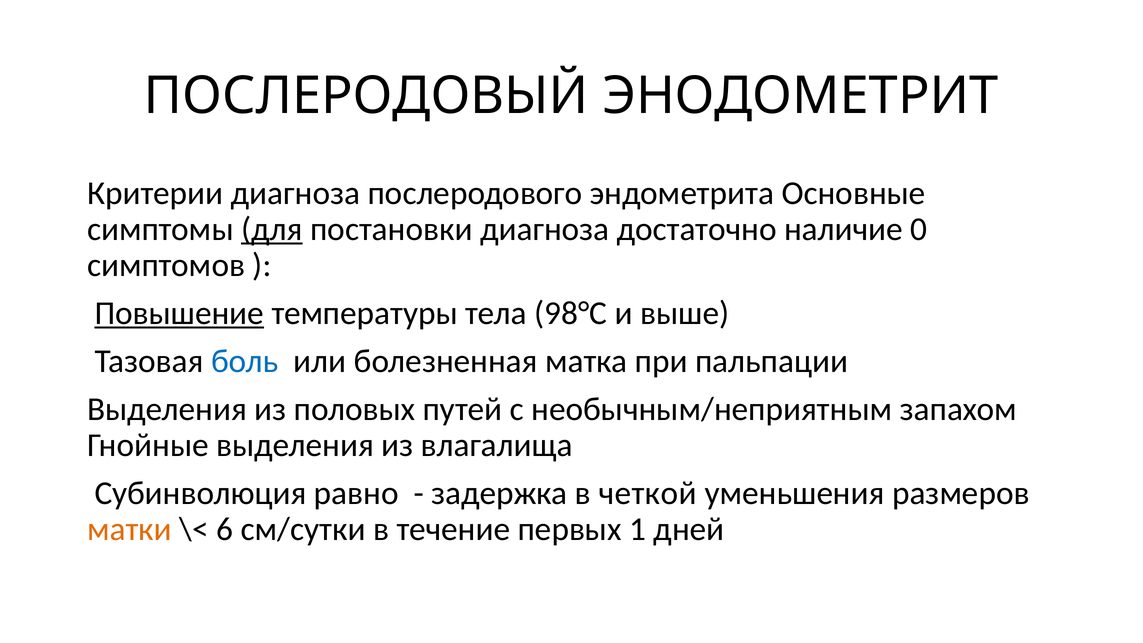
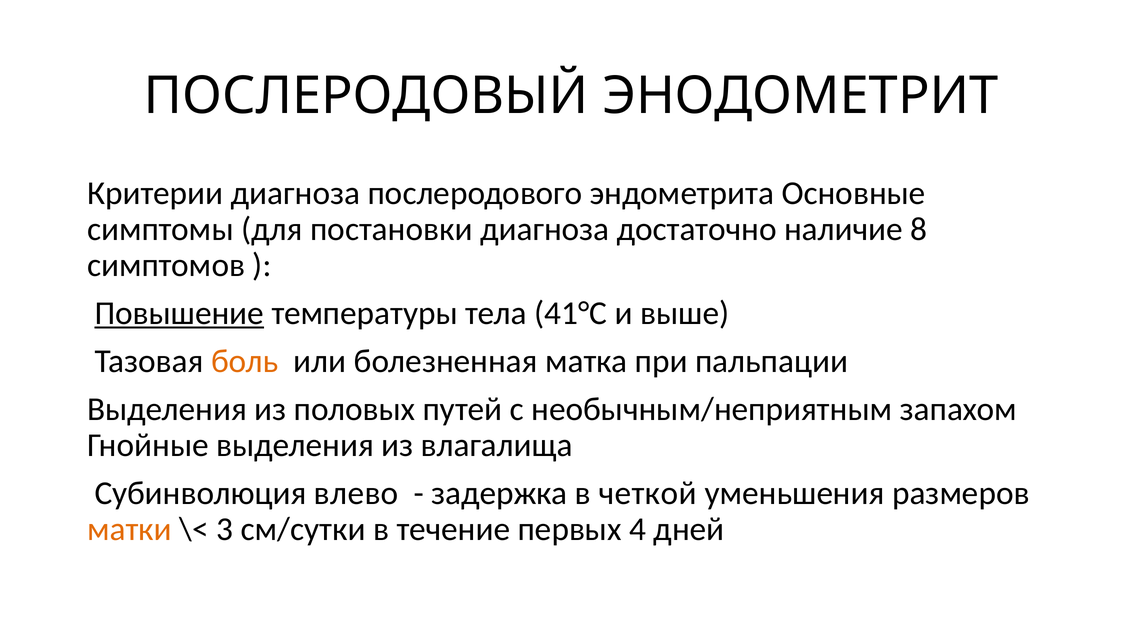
для underline: present -> none
0: 0 -> 8
98°С: 98°С -> 41°С
боль colour: blue -> orange
равно: равно -> влево
6: 6 -> 3
1: 1 -> 4
